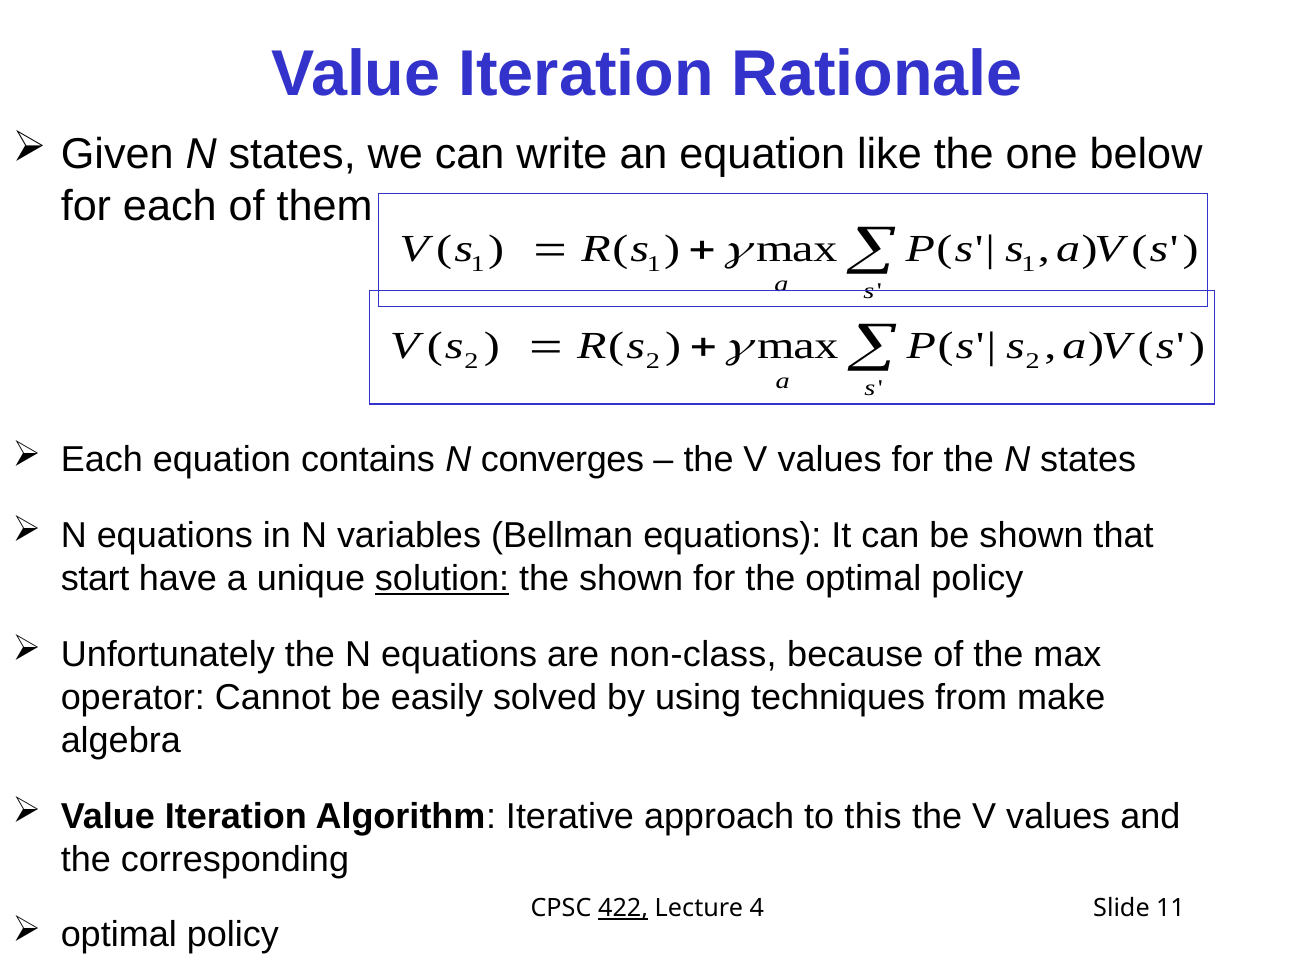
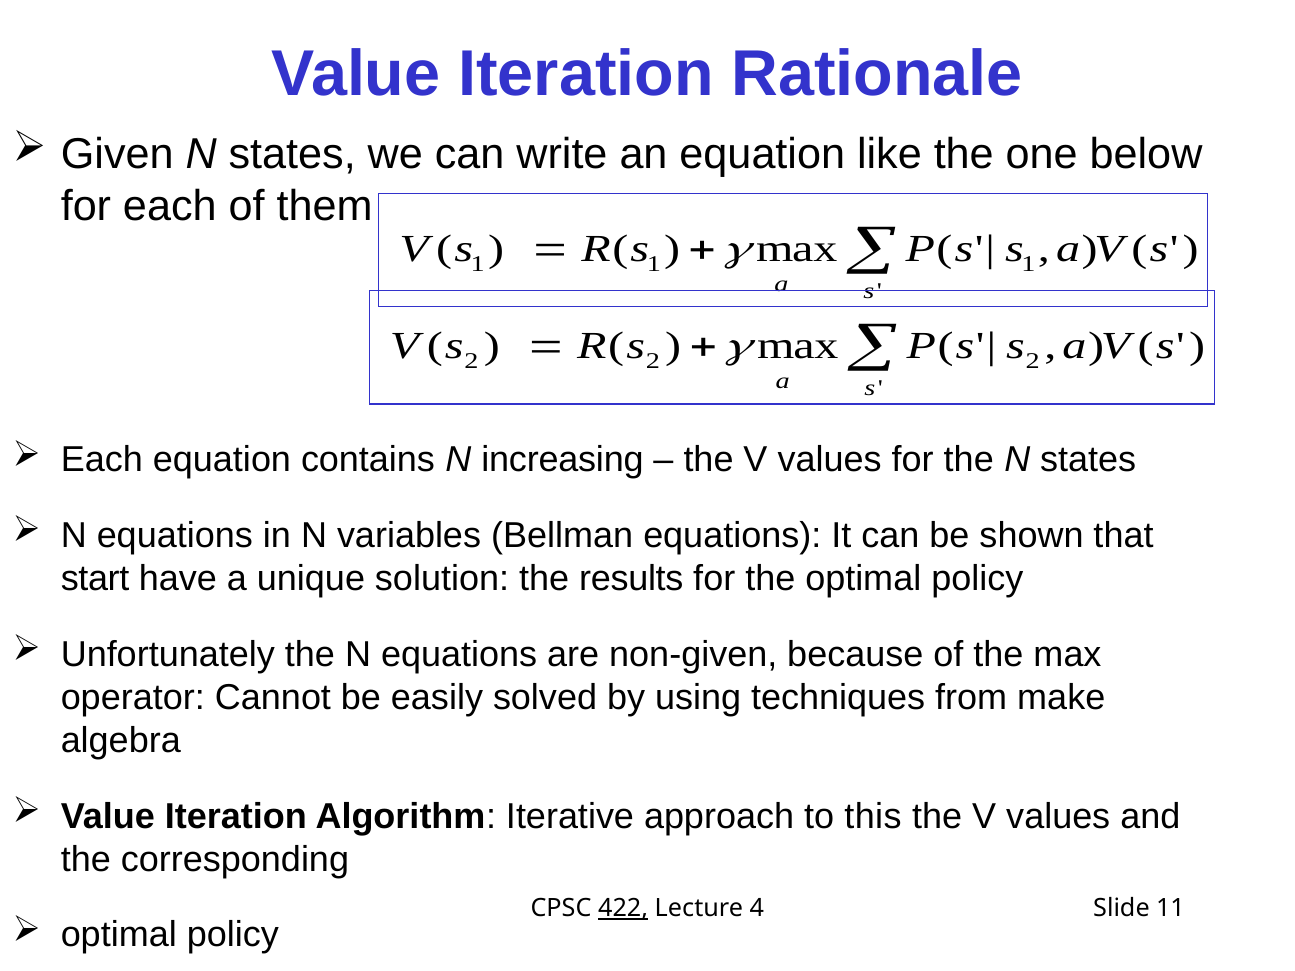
converges: converges -> increasing
solution underline: present -> none
the shown: shown -> results
non-class: non-class -> non-given
